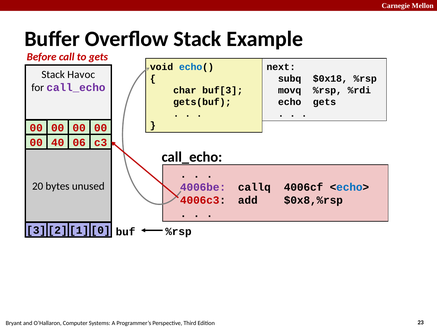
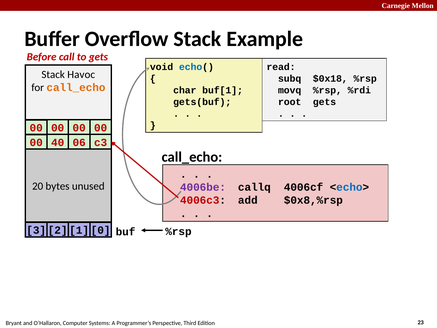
next: next -> read
call_echo at (76, 88) colour: purple -> orange
buf[3: buf[3 -> buf[1
echo: echo -> root
